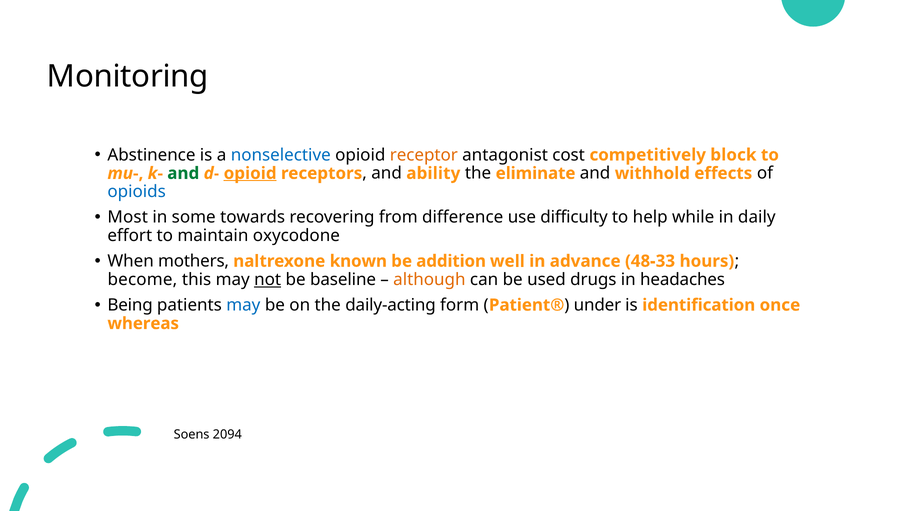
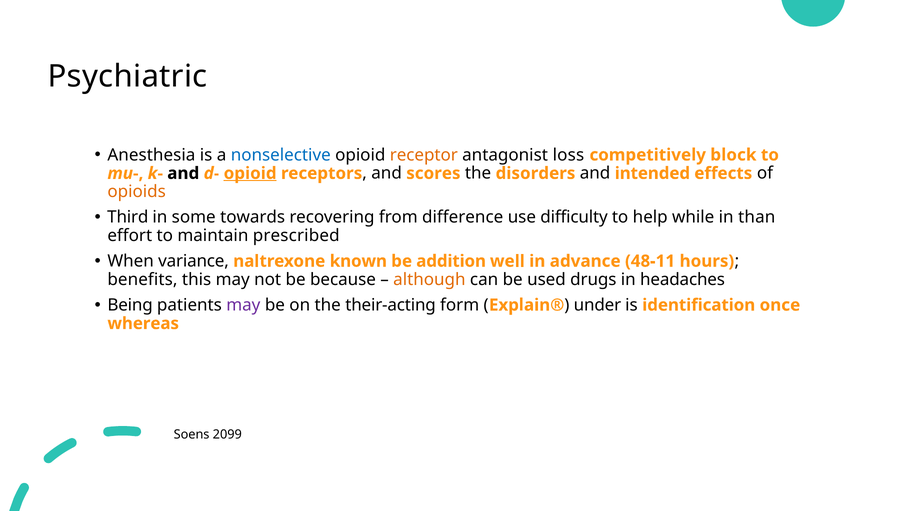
Monitoring: Monitoring -> Psychiatric
Abstinence: Abstinence -> Anesthesia
cost: cost -> loss
and at (183, 173) colour: green -> black
ability: ability -> scores
eliminate: eliminate -> disorders
withhold: withhold -> intended
opioids colour: blue -> orange
Most: Most -> Third
daily: daily -> than
oxycodone: oxycodone -> prescribed
mothers: mothers -> variance
48-33: 48-33 -> 48-11
become: become -> benefits
not underline: present -> none
baseline: baseline -> because
may at (243, 305) colour: blue -> purple
daily-acting: daily-acting -> their-acting
Patient®: Patient® -> Explain®
2094: 2094 -> 2099
